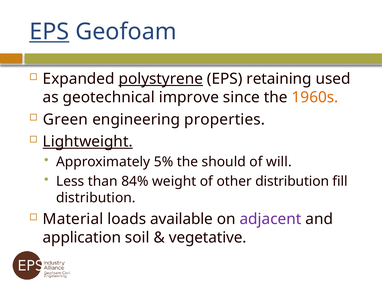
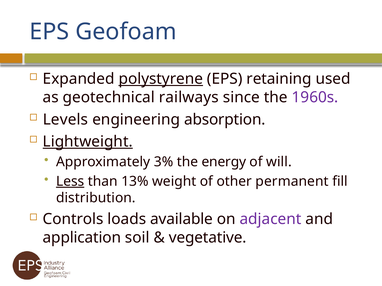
EPS at (49, 32) underline: present -> none
improve: improve -> railways
1960s colour: orange -> purple
Green: Green -> Levels
properties: properties -> absorption
5%: 5% -> 3%
should: should -> energy
Less underline: none -> present
84%: 84% -> 13%
other distribution: distribution -> permanent
Material: Material -> Controls
